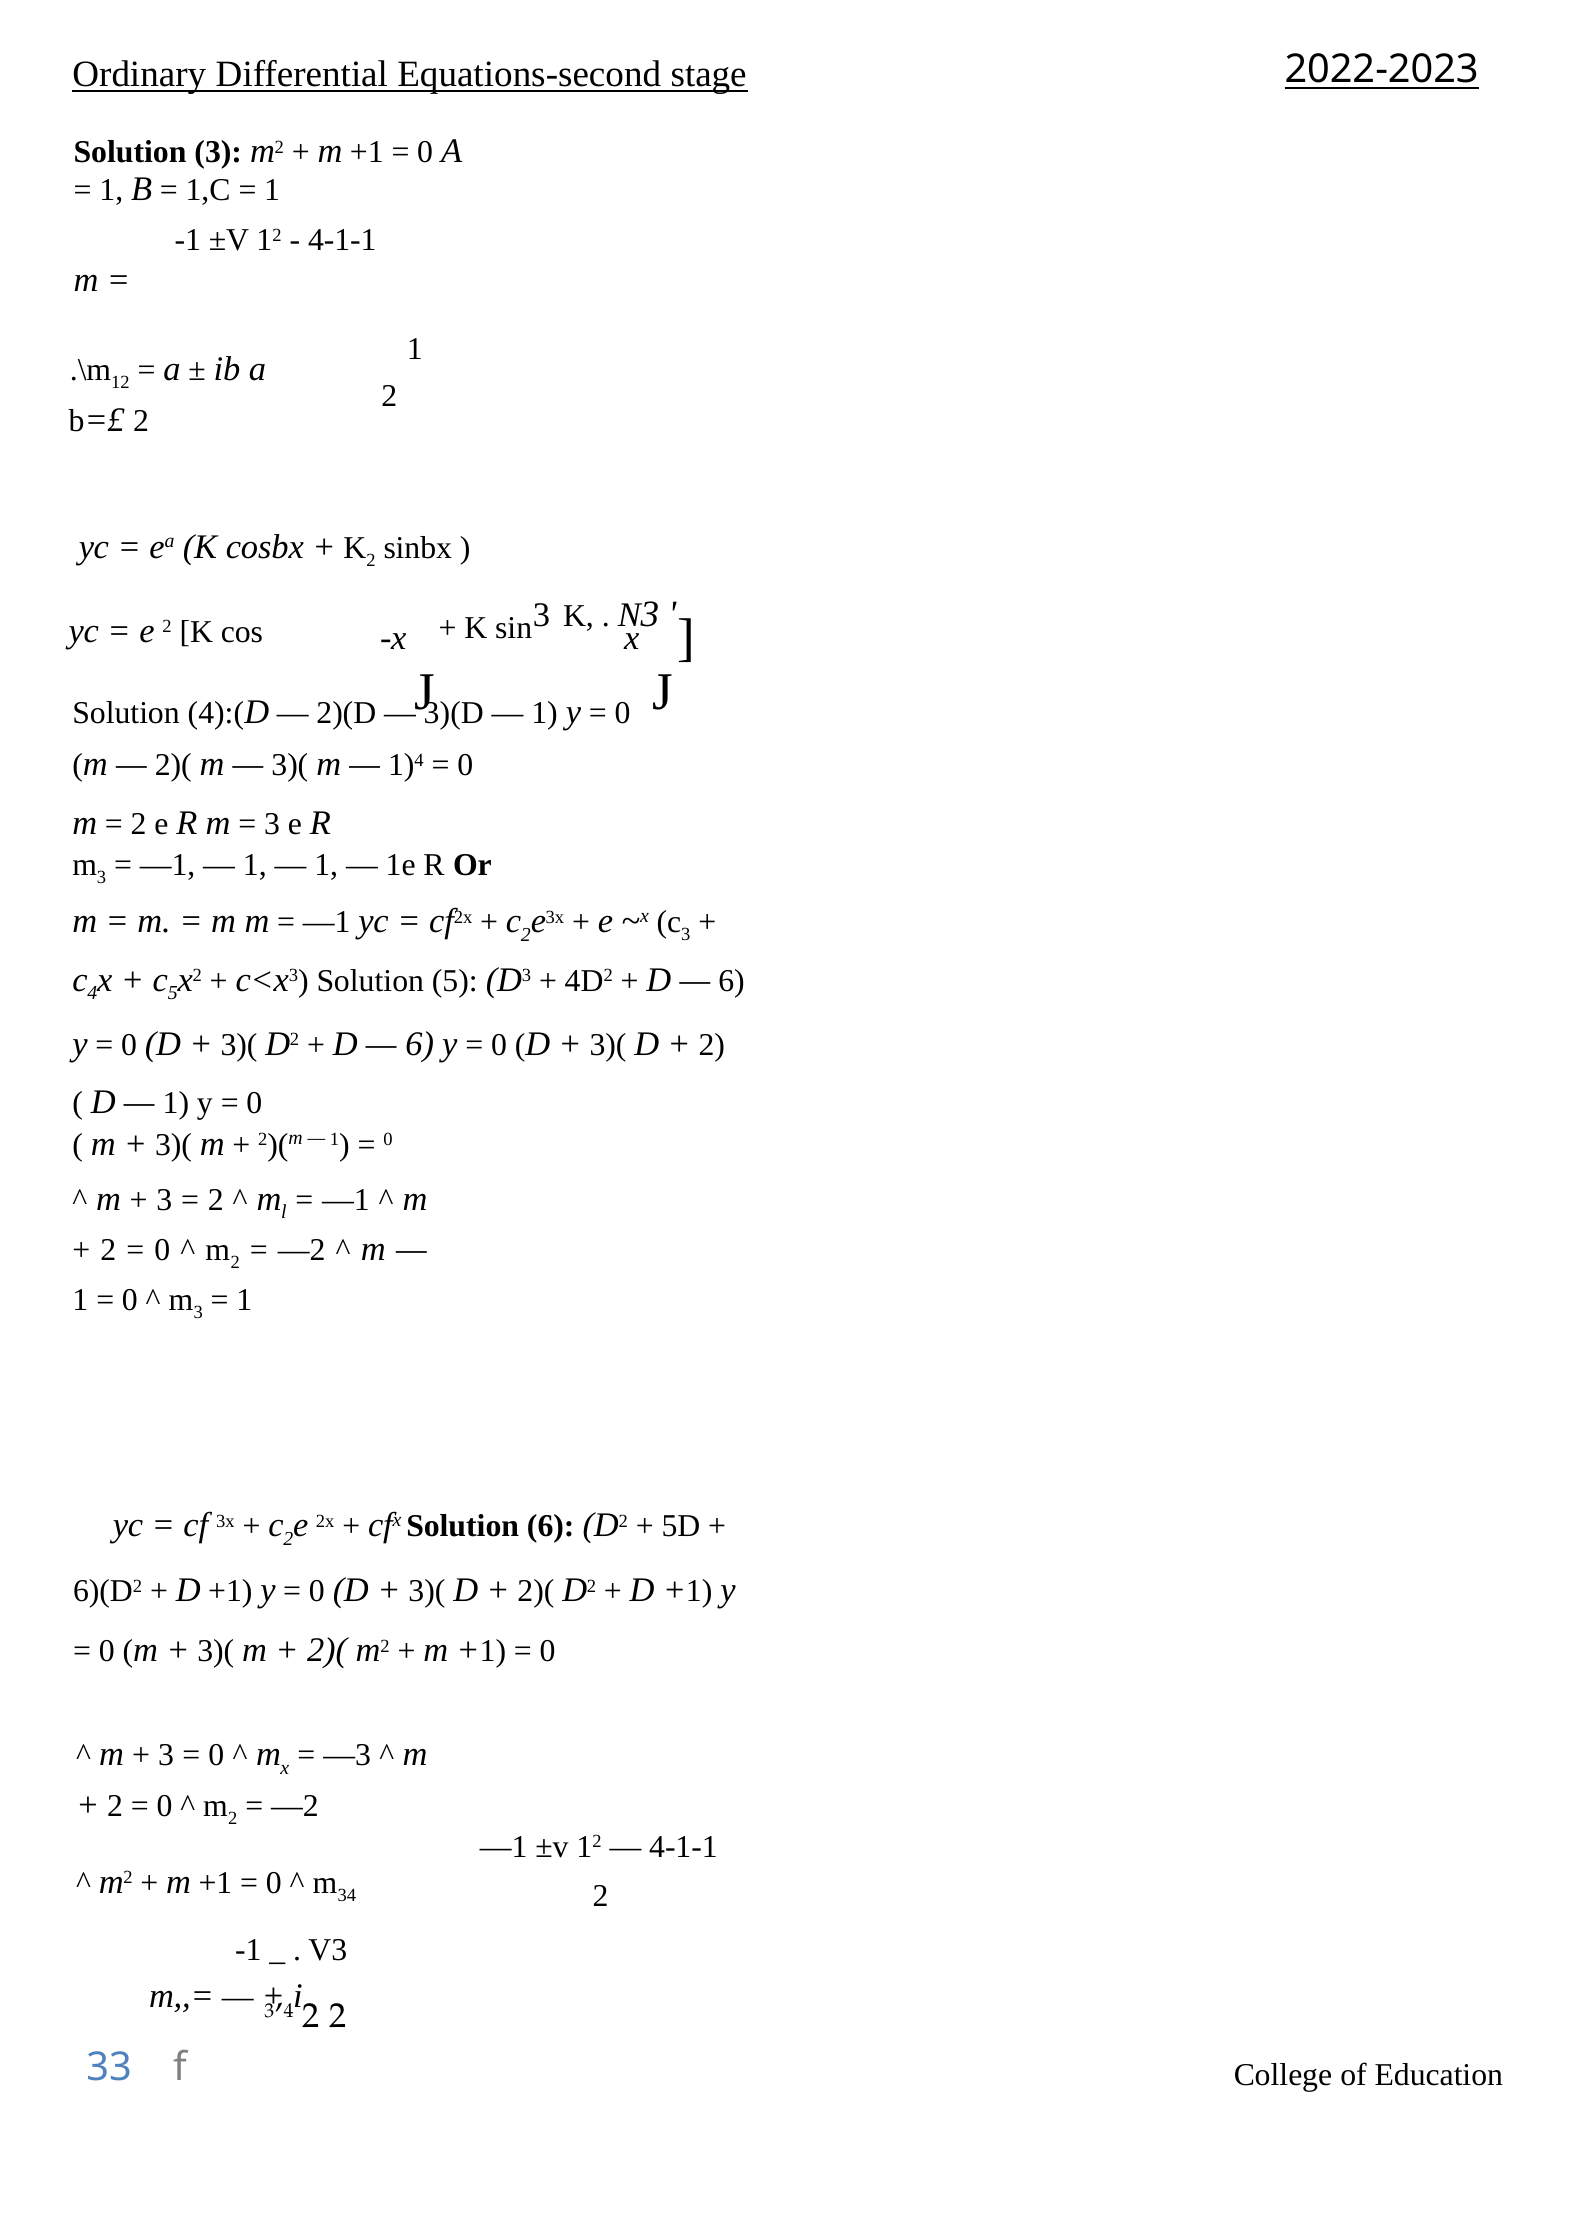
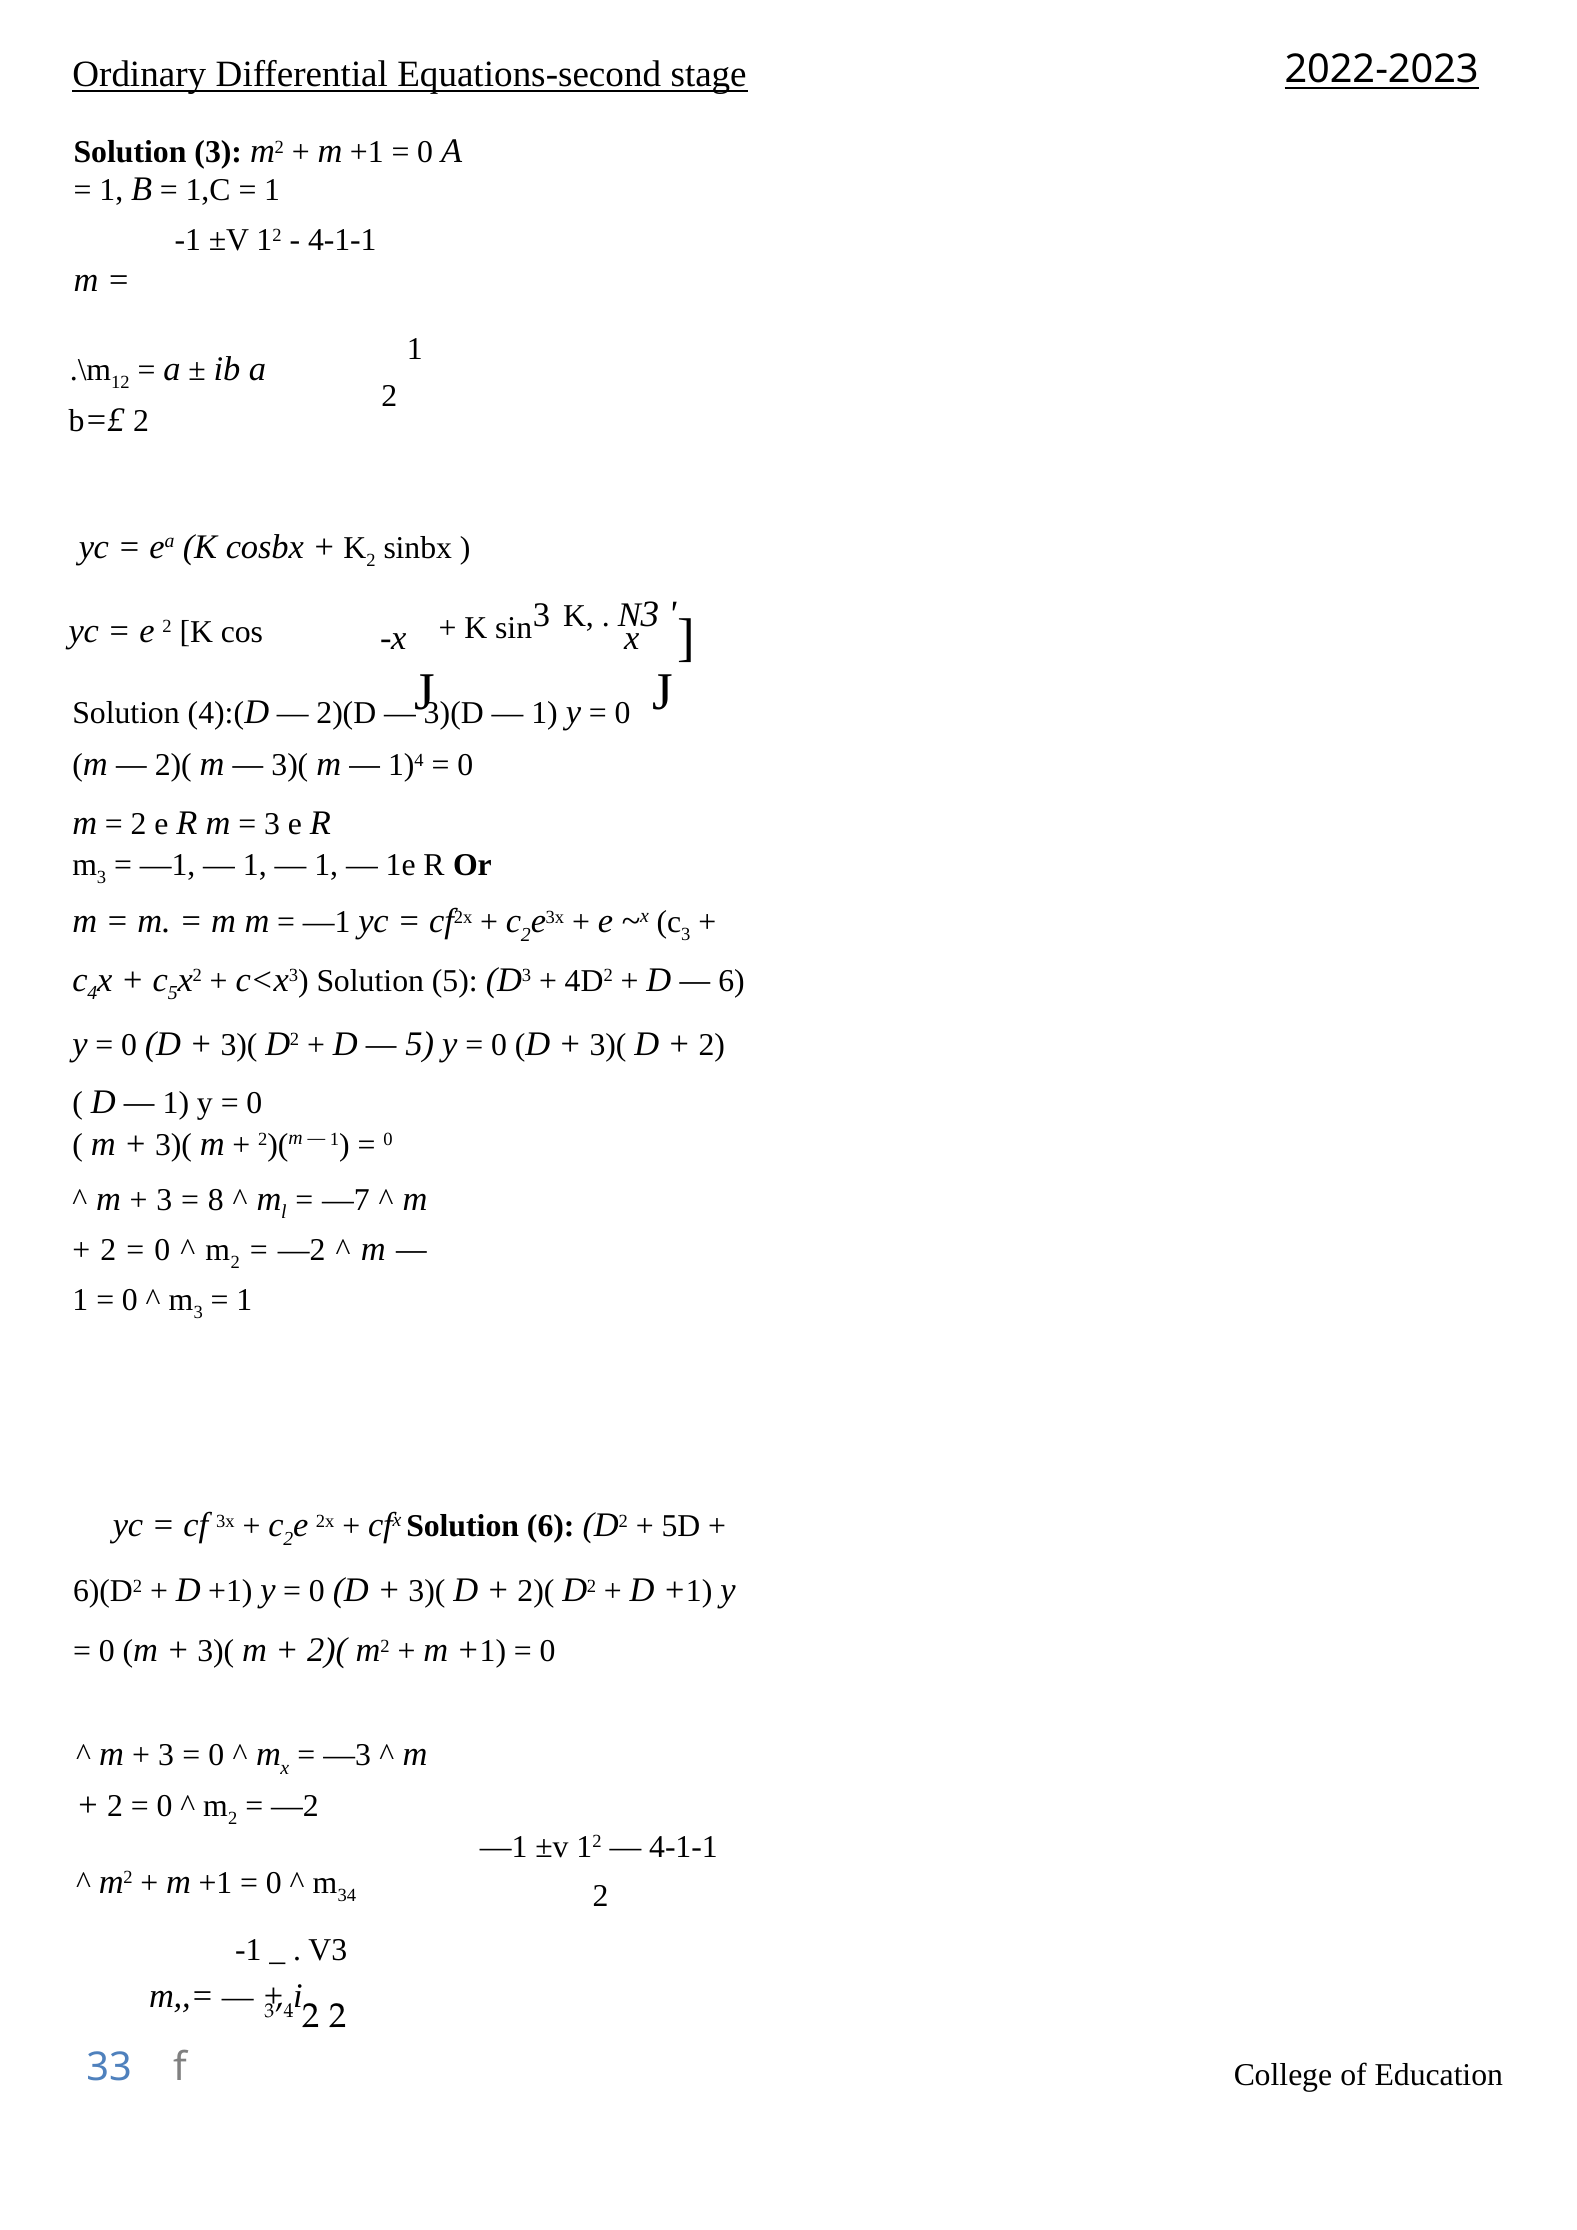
6 at (420, 1044): 6 -> 5
2 at (216, 1200): 2 -> 8
—1 at (346, 1200): —1 -> —7
